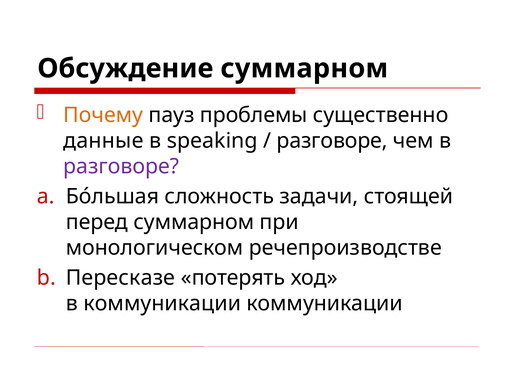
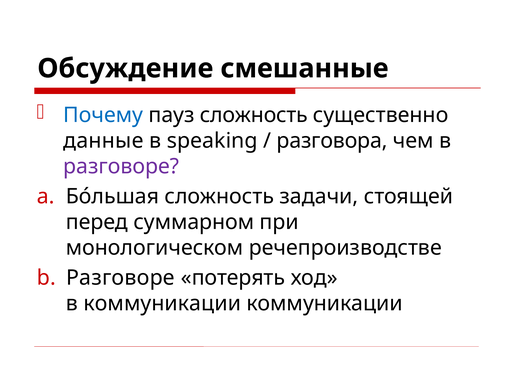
Обсуждение суммарном: суммарном -> смешанные
Почему colour: orange -> blue
пауз проблемы: проблемы -> сложность
разговоре at (332, 141): разговоре -> разговора
Пересказе at (120, 278): Пересказе -> Разговоре
